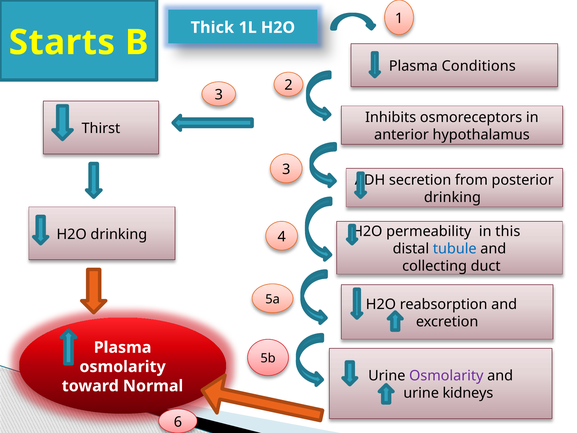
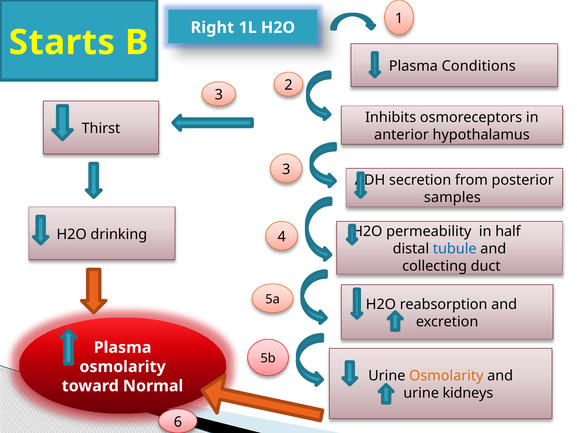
Thick: Thick -> Right
drinking at (452, 197): drinking -> samples
this: this -> half
Osmolarity at (446, 376) colour: purple -> orange
